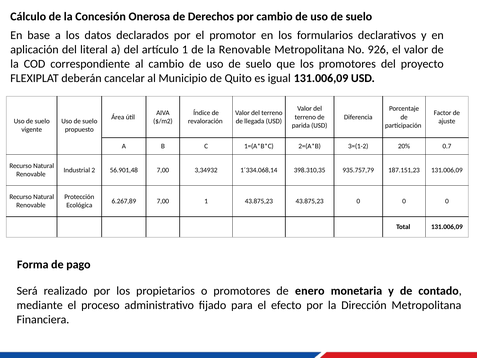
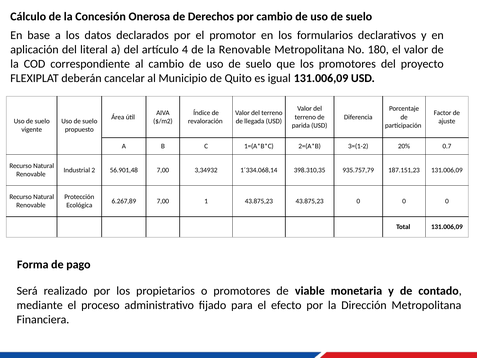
artículo 1: 1 -> 4
926: 926 -> 180
enero: enero -> viable
